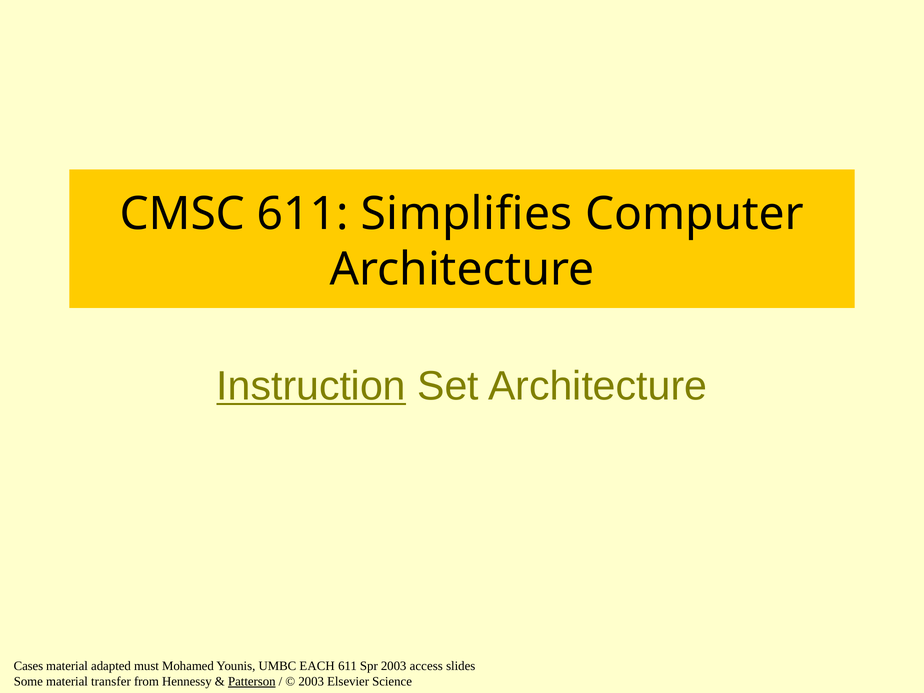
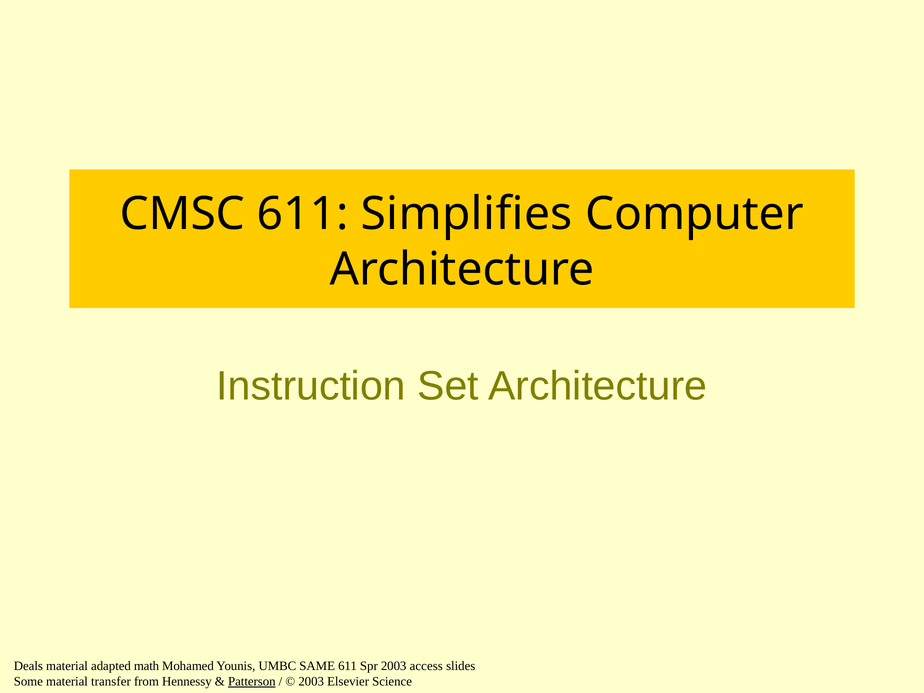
Instruction underline: present -> none
Cases: Cases -> Deals
must: must -> math
EACH: EACH -> SAME
